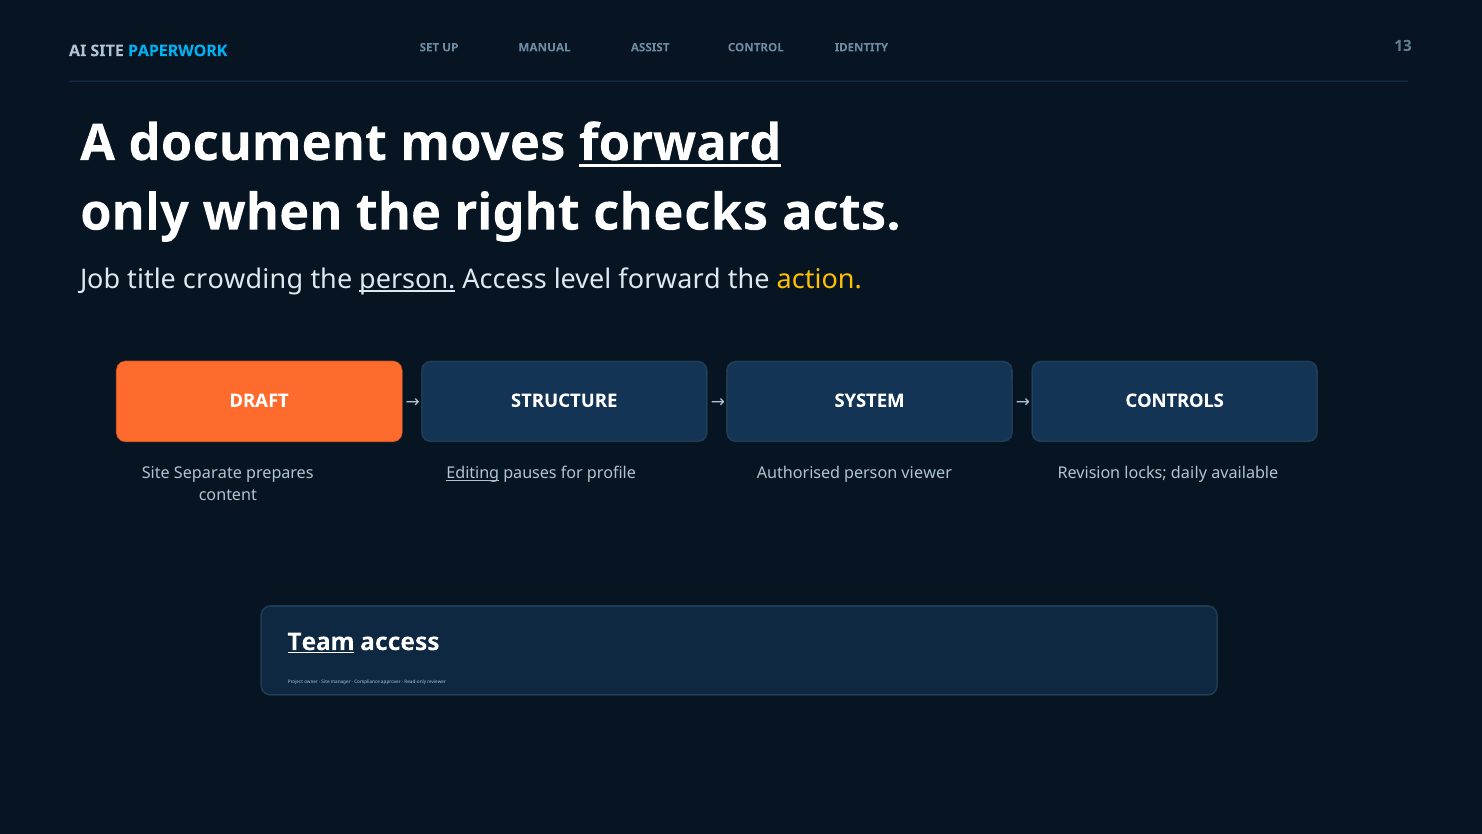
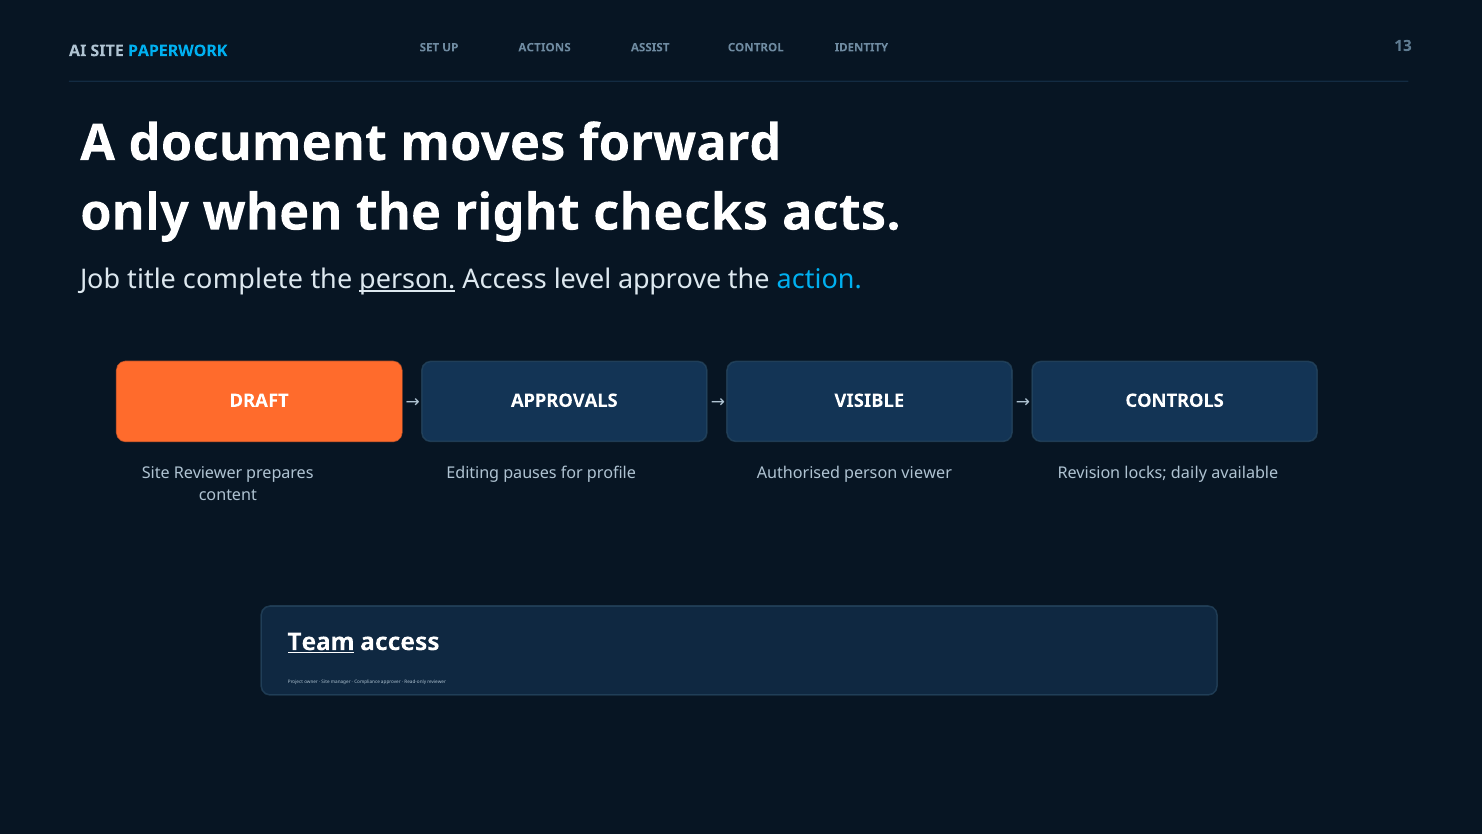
MANUAL: MANUAL -> ACTIONS
forward at (680, 143) underline: present -> none
crowding: crowding -> complete
level forward: forward -> approve
action colour: yellow -> light blue
STRUCTURE: STRUCTURE -> APPROVALS
SYSTEM: SYSTEM -> VISIBLE
Site Separate: Separate -> Reviewer
Editing underline: present -> none
